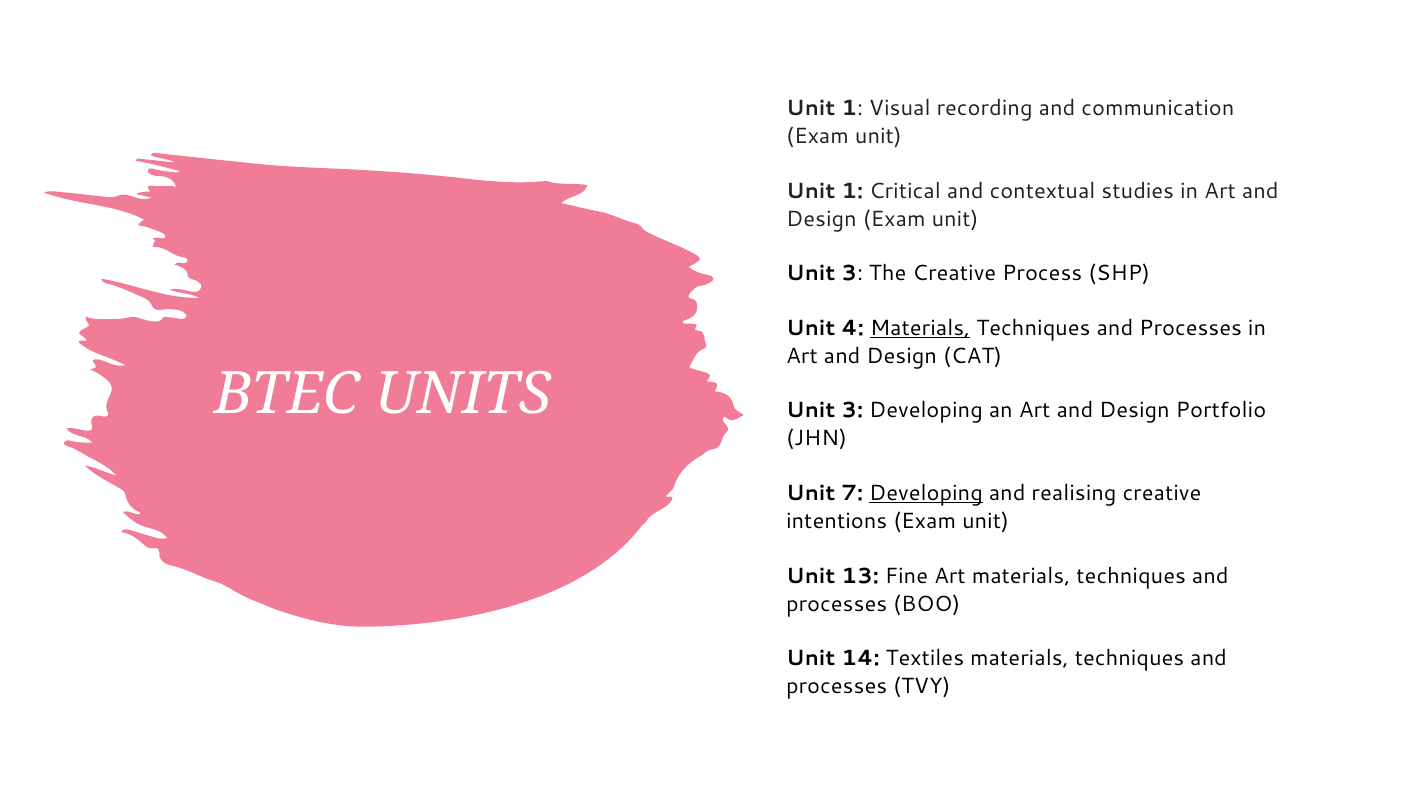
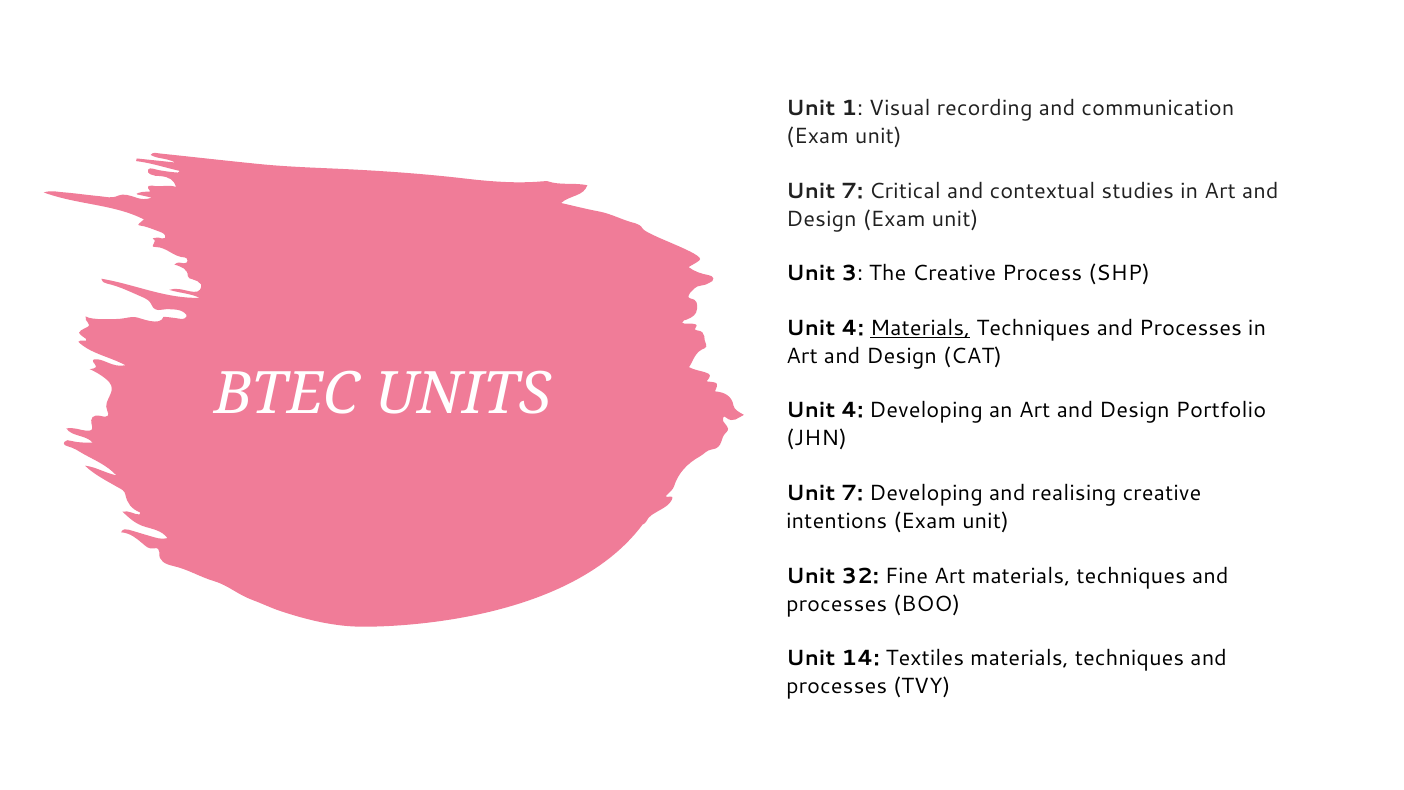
1 at (852, 191): 1 -> 7
3 at (852, 410): 3 -> 4
Developing at (926, 493) underline: present -> none
13: 13 -> 32
